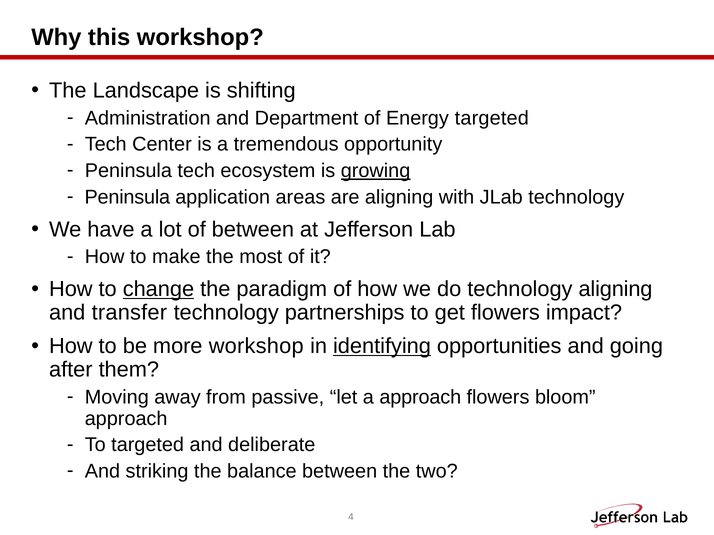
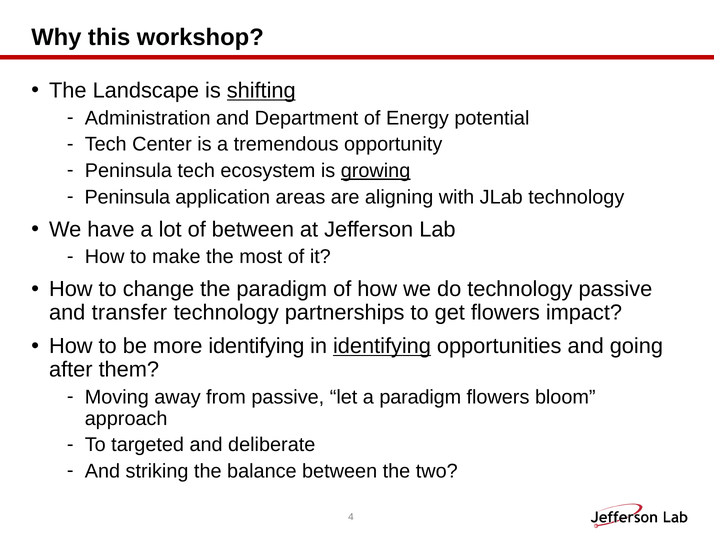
shifting underline: none -> present
Energy targeted: targeted -> potential
change underline: present -> none
technology aligning: aligning -> passive
more workshop: workshop -> identifying
a approach: approach -> paradigm
